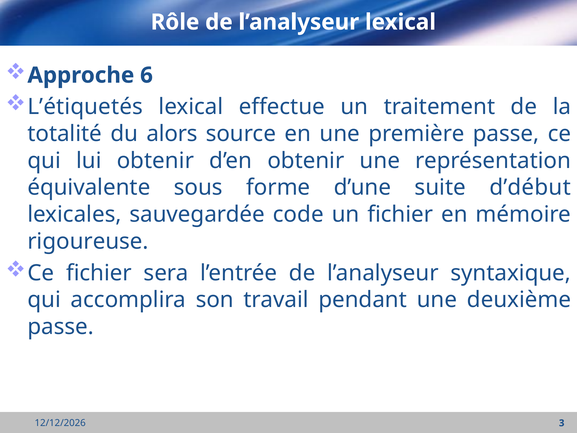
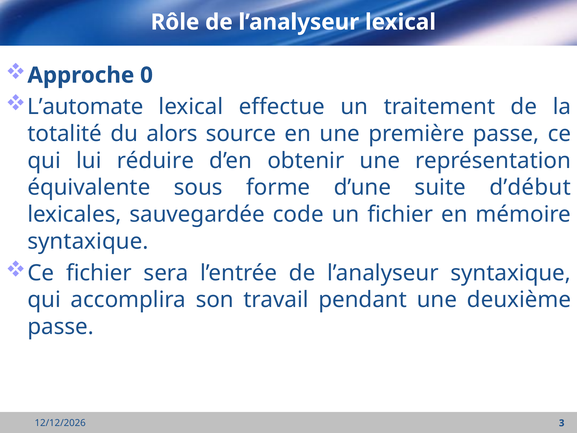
6: 6 -> 0
L’étiquetés: L’étiquetés -> L’automate
lui obtenir: obtenir -> réduire
rigoureuse at (88, 241): rigoureuse -> syntaxique
